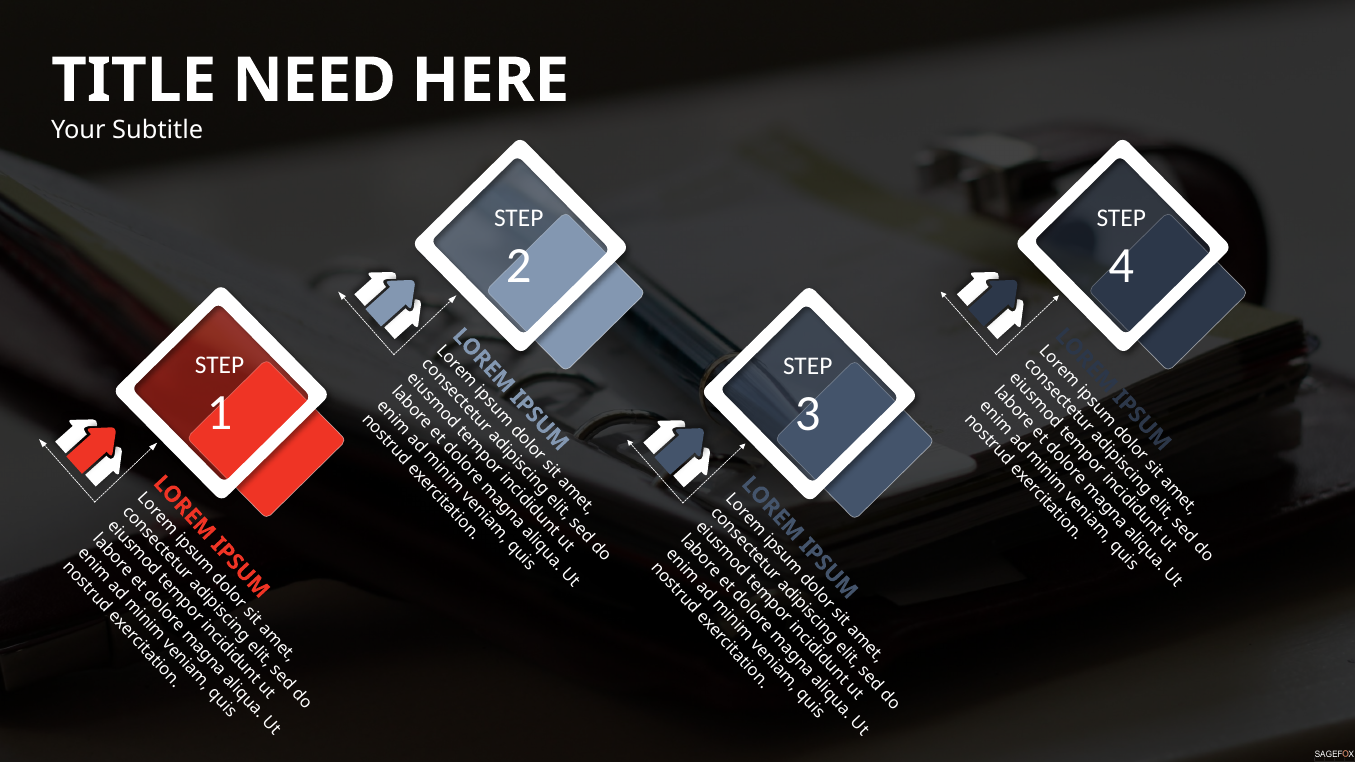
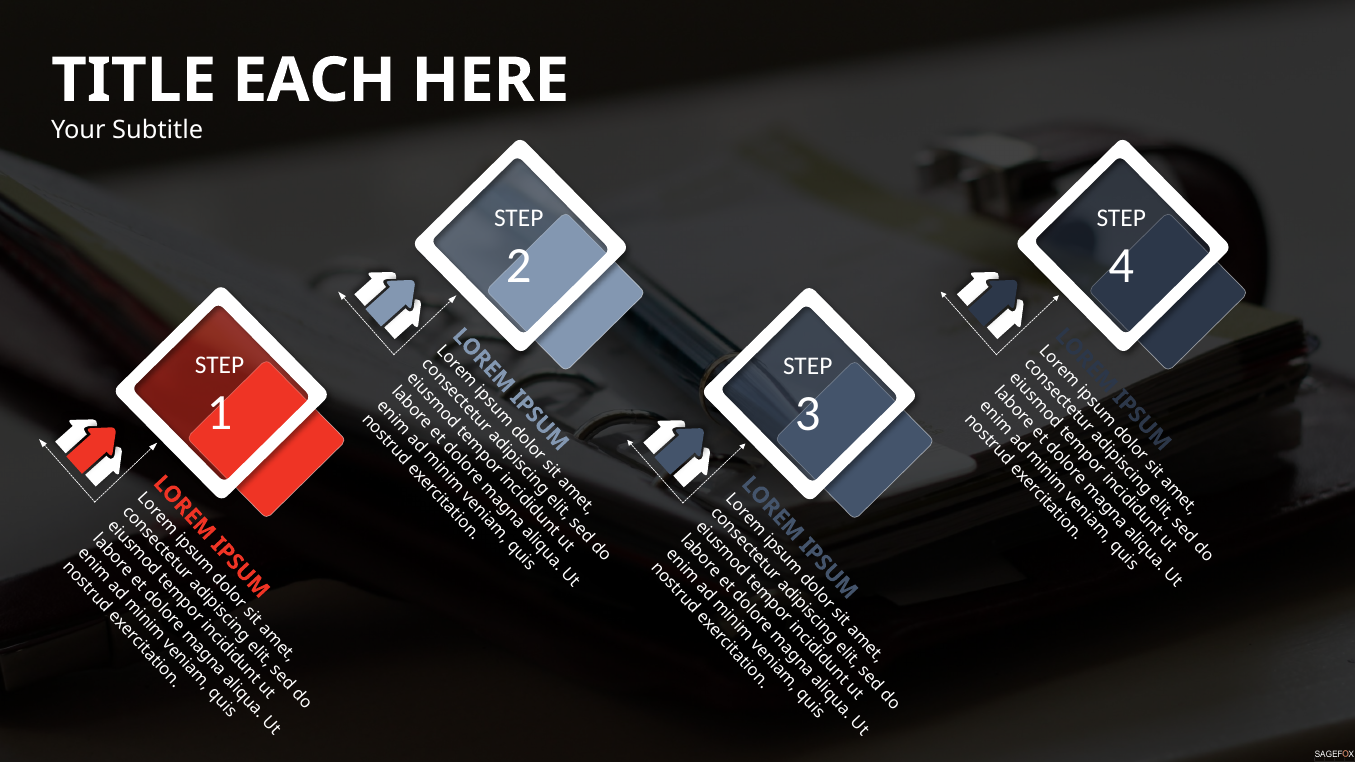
NEED: NEED -> EACH
